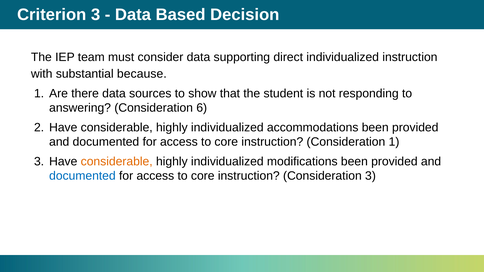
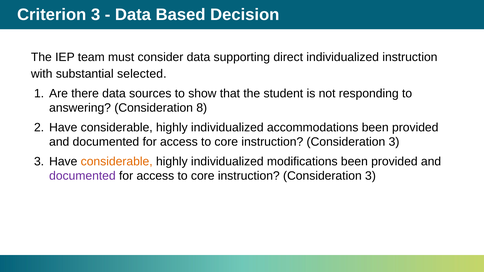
because: because -> selected
6: 6 -> 8
1 at (394, 142): 1 -> 3
documented at (82, 176) colour: blue -> purple
